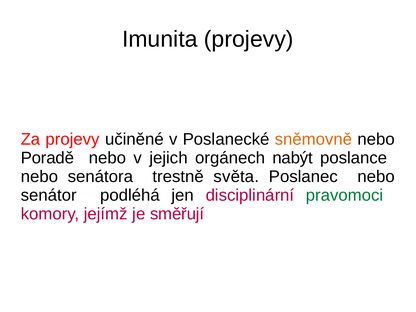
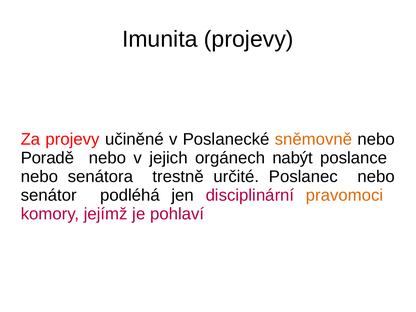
světa: světa -> určité
pravomoci colour: green -> orange
směřují: směřují -> pohlaví
